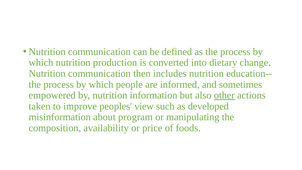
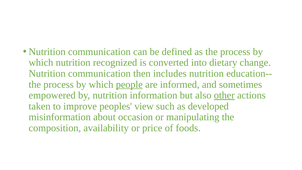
production: production -> recognized
people underline: none -> present
program: program -> occasion
